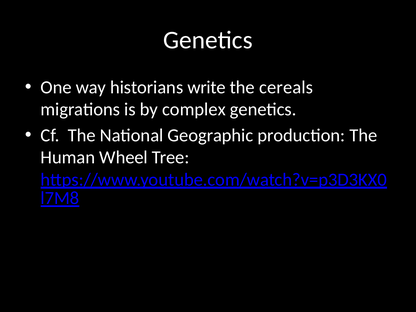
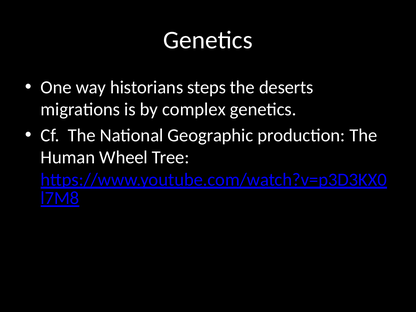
write: write -> steps
cereals: cereals -> deserts
